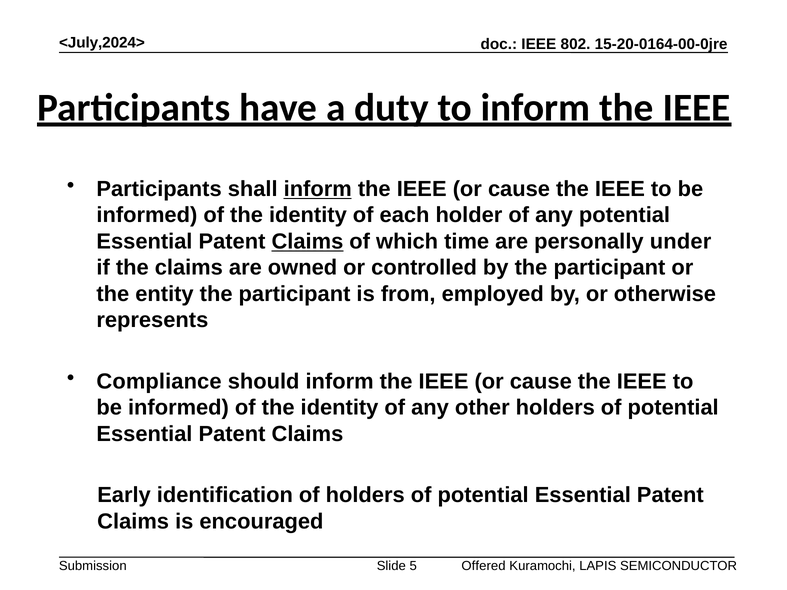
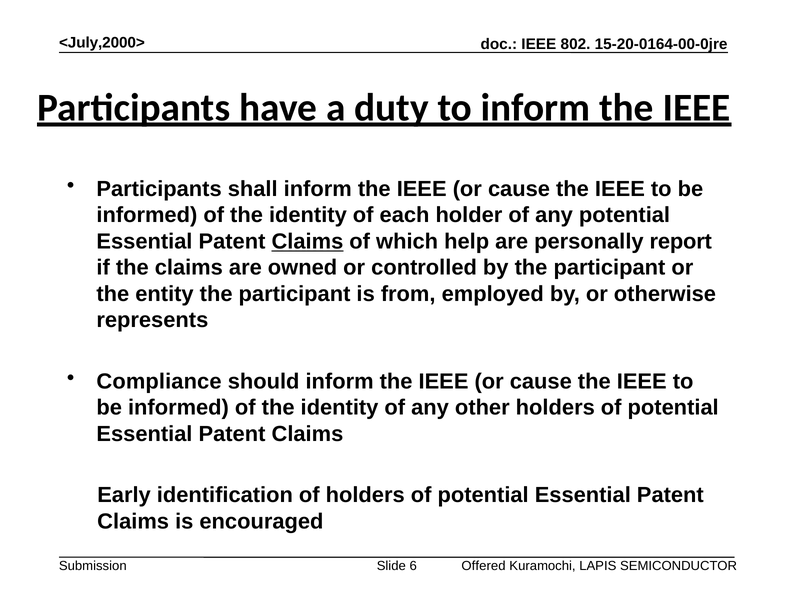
<July,2024>: <July,2024> -> <July,2000>
inform at (318, 189) underline: present -> none
time: time -> help
under: under -> report
5: 5 -> 6
